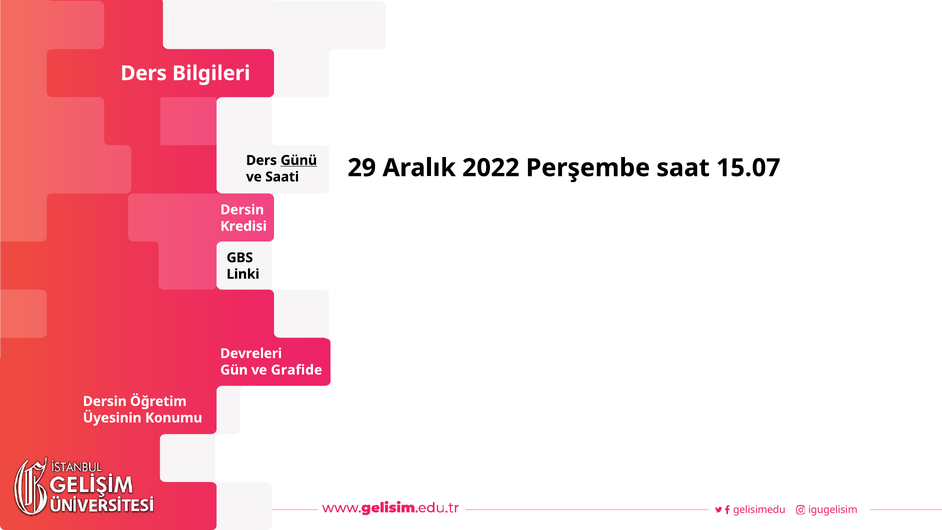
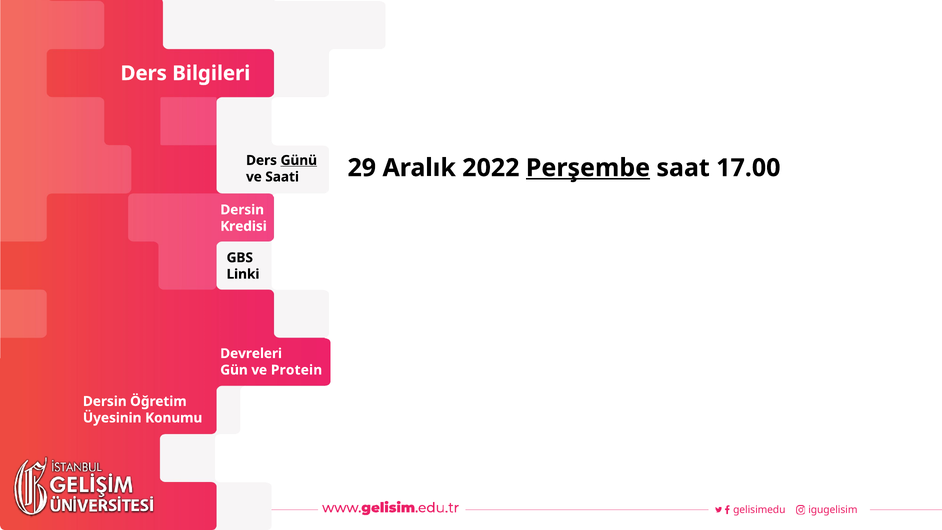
Perşembe underline: none -> present
15.07: 15.07 -> 17.00
Grafide: Grafide -> Protein
